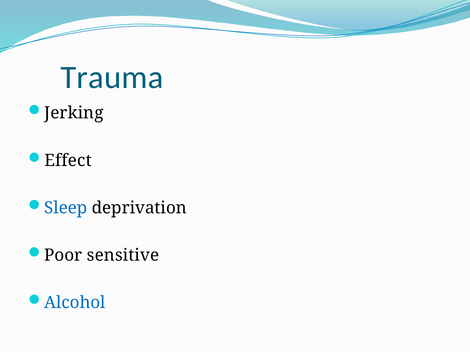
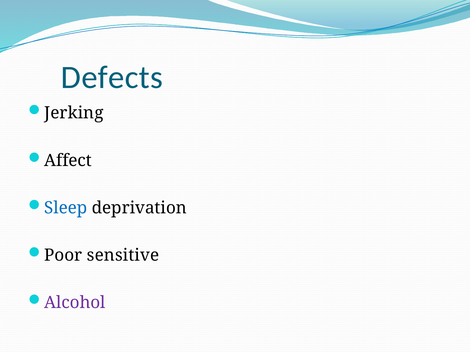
Trauma: Trauma -> Defects
Effect: Effect -> Affect
Alcohol colour: blue -> purple
